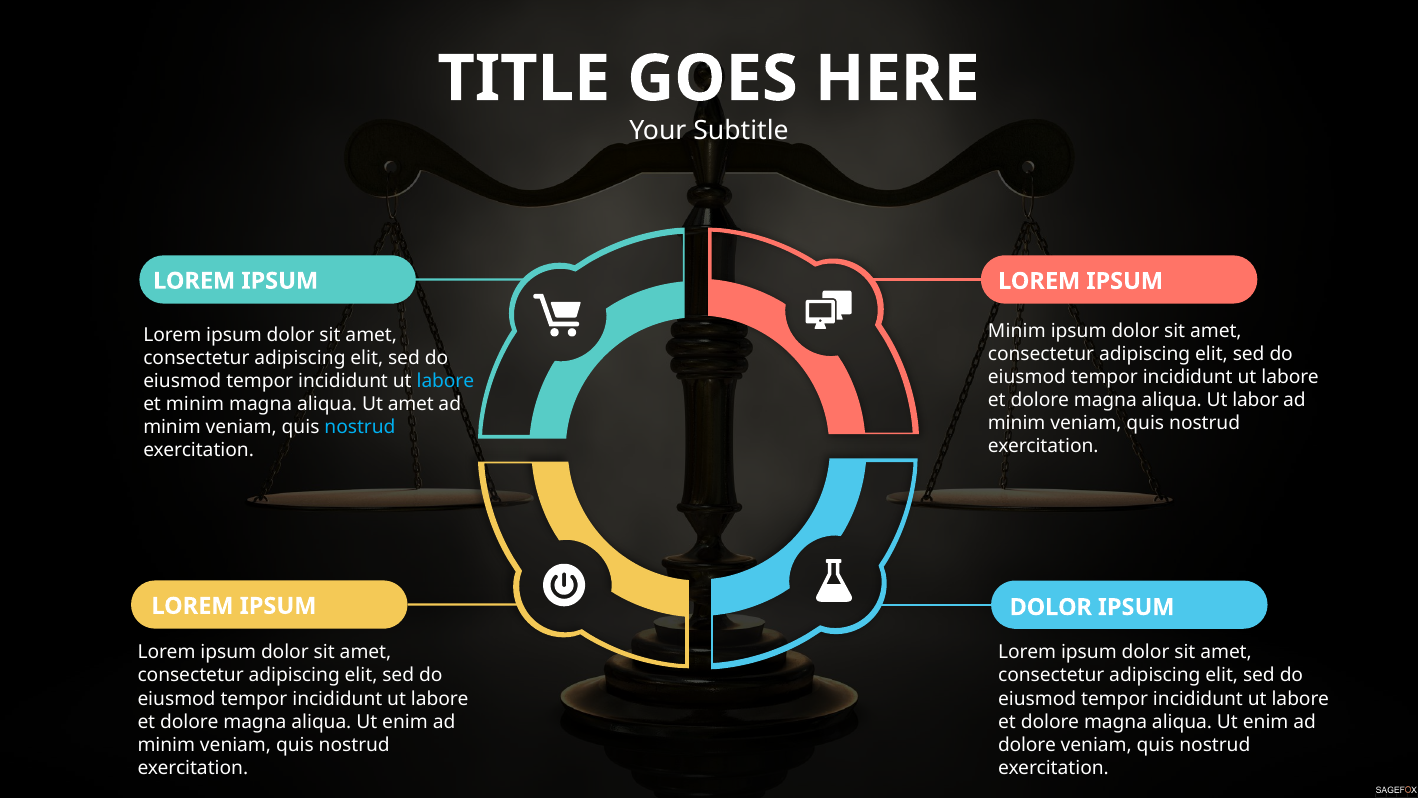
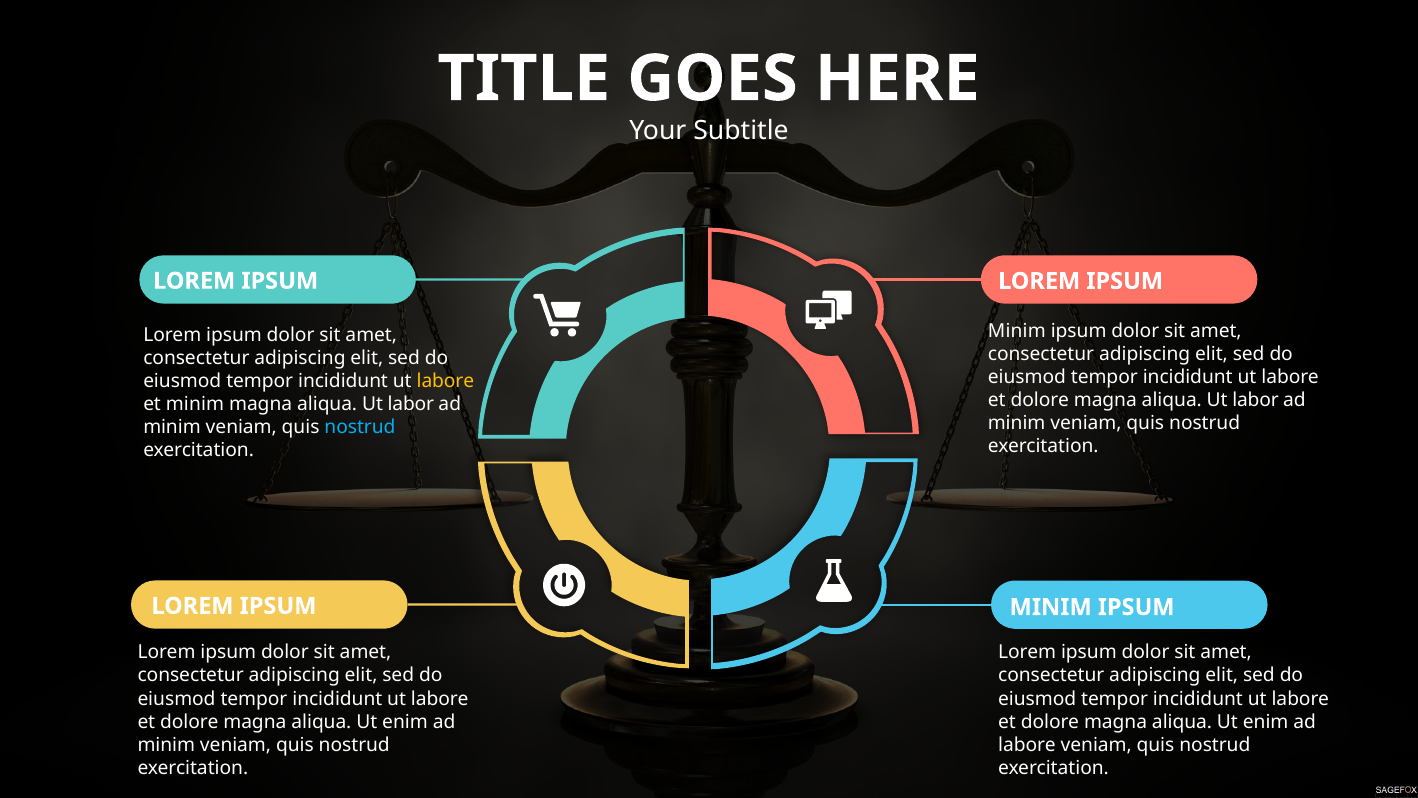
labore at (445, 381) colour: light blue -> yellow
amet at (411, 404): amet -> labor
DOLOR at (1051, 607): DOLOR -> MINIM
dolore at (1027, 744): dolore -> labore
